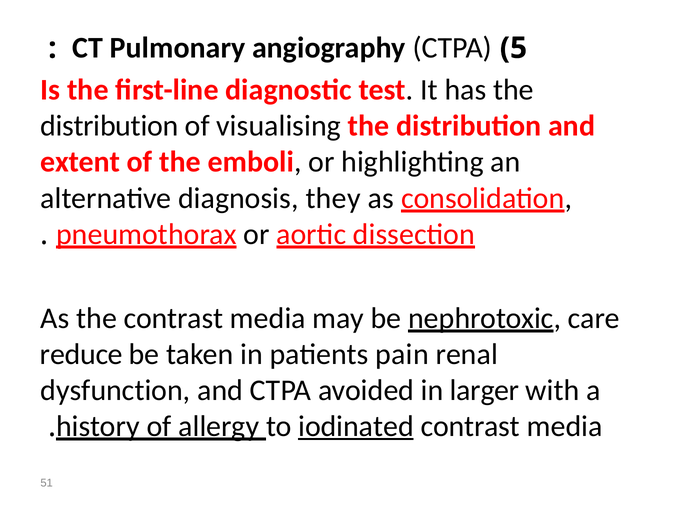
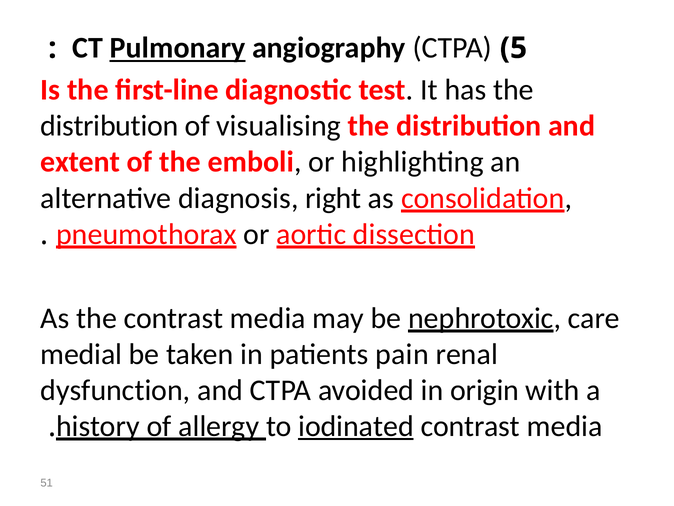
Pulmonary underline: none -> present
they: they -> right
reduce: reduce -> medial
larger: larger -> origin
